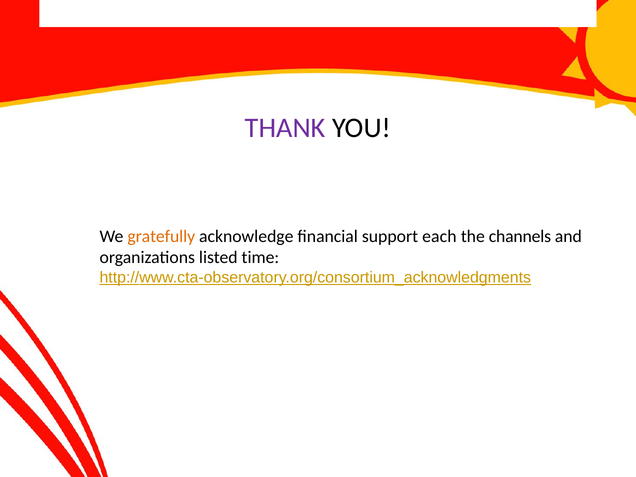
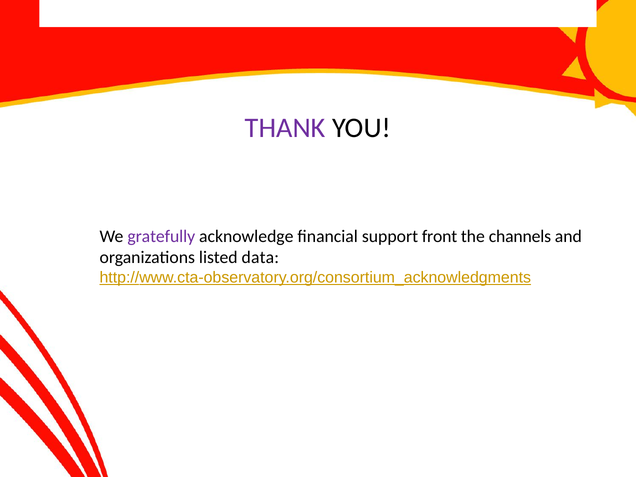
gratefully at (161, 236) colour: orange -> purple
each: each -> front
time: time -> data
